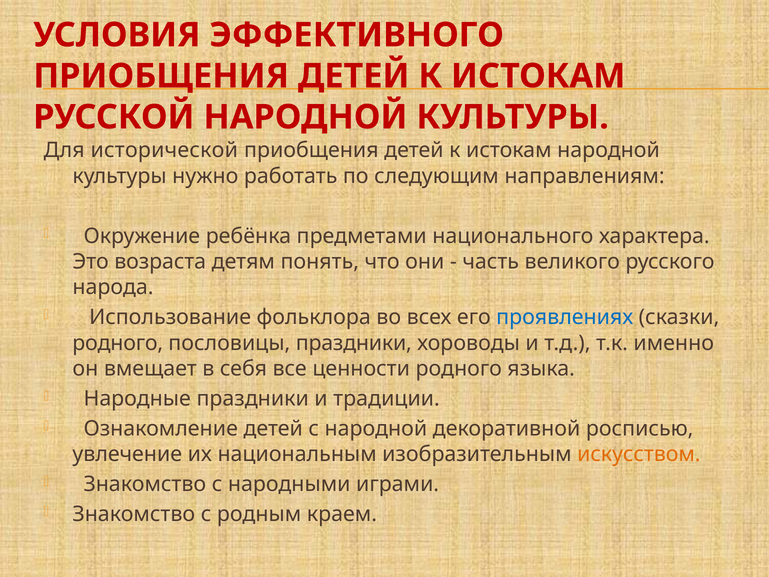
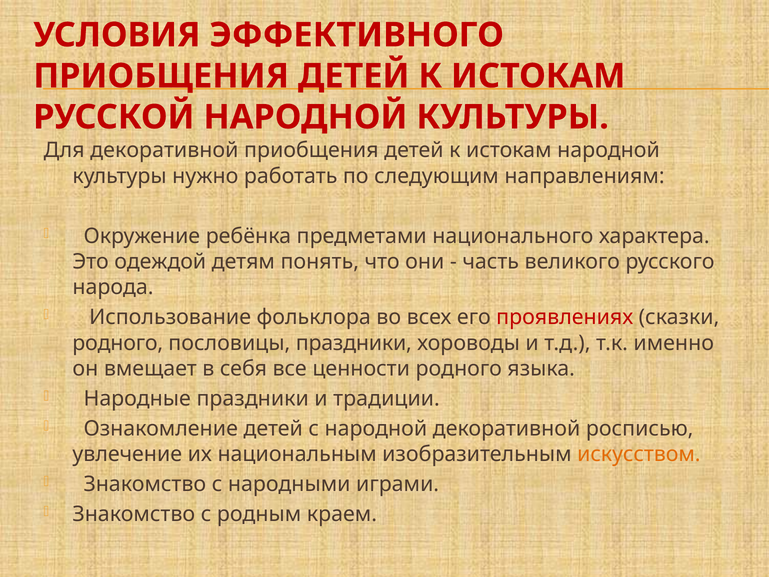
Для исторической: исторической -> декоративной
возраста: возраста -> одеждой
проявлениях colour: blue -> red
